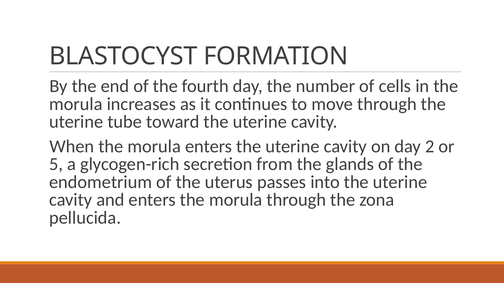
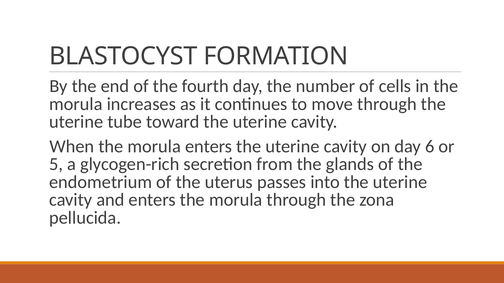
2: 2 -> 6
